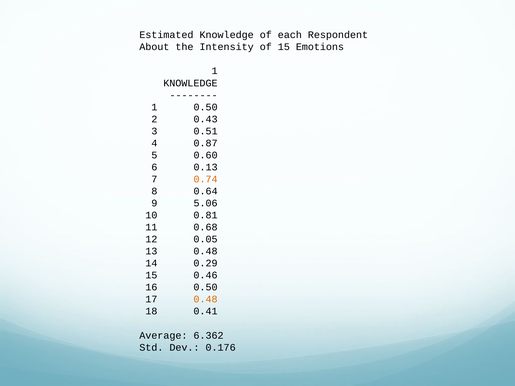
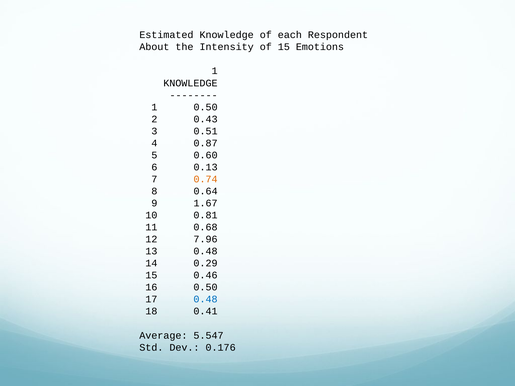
5.06: 5.06 -> 1.67
0.05: 0.05 -> 7.96
0.48 at (206, 300) colour: orange -> blue
6.362: 6.362 -> 5.547
